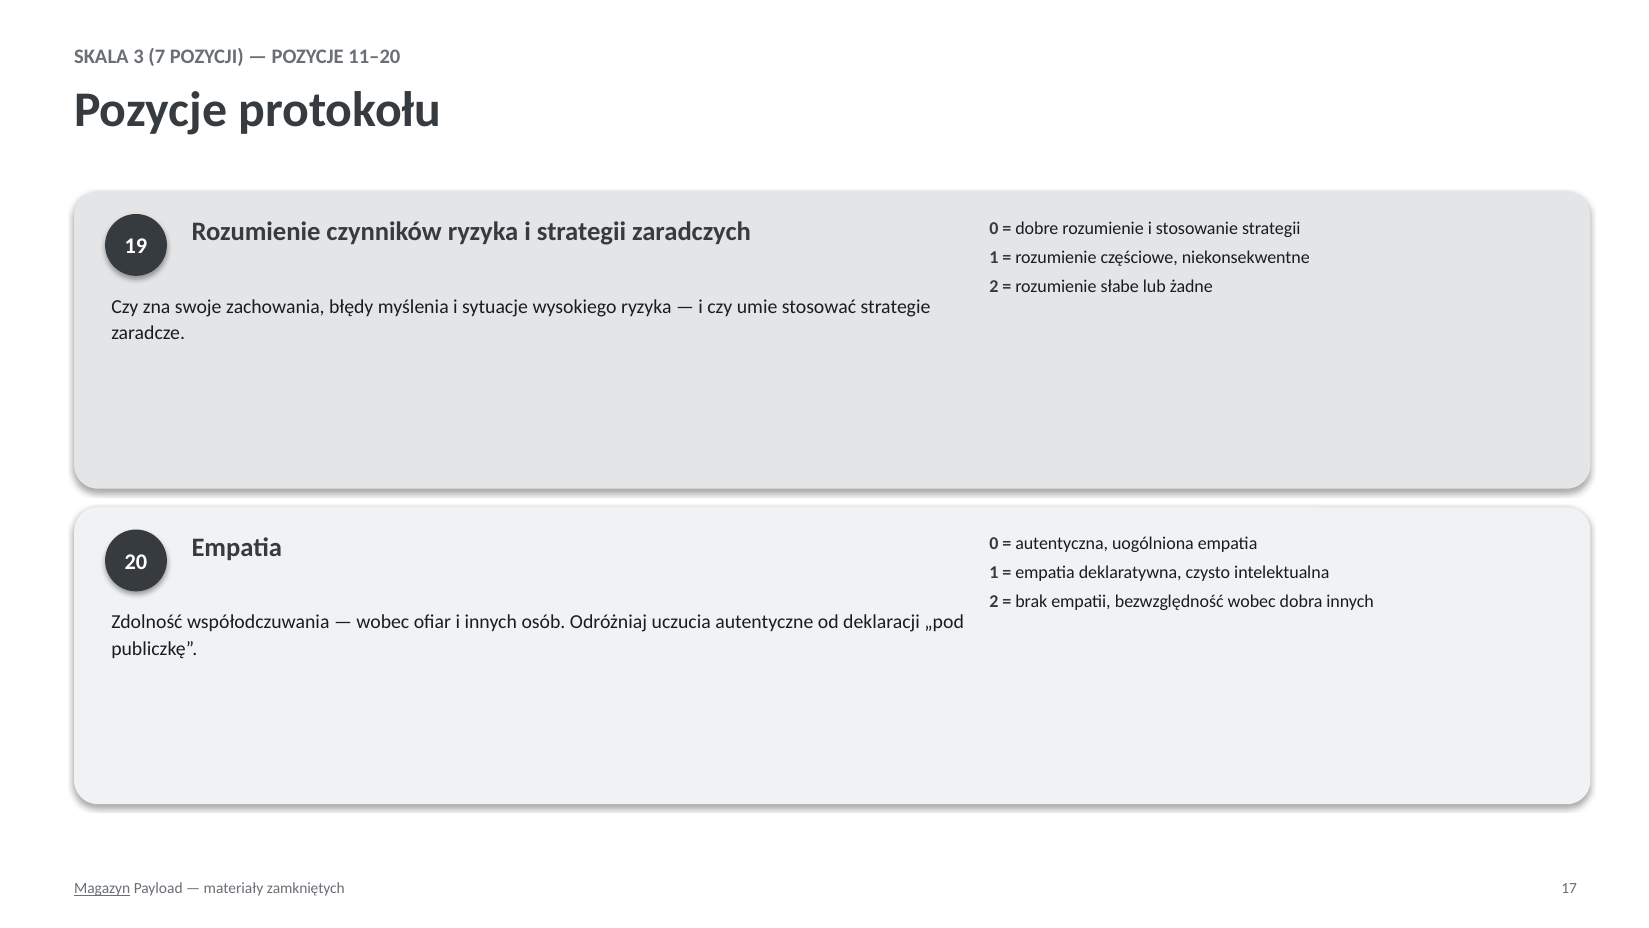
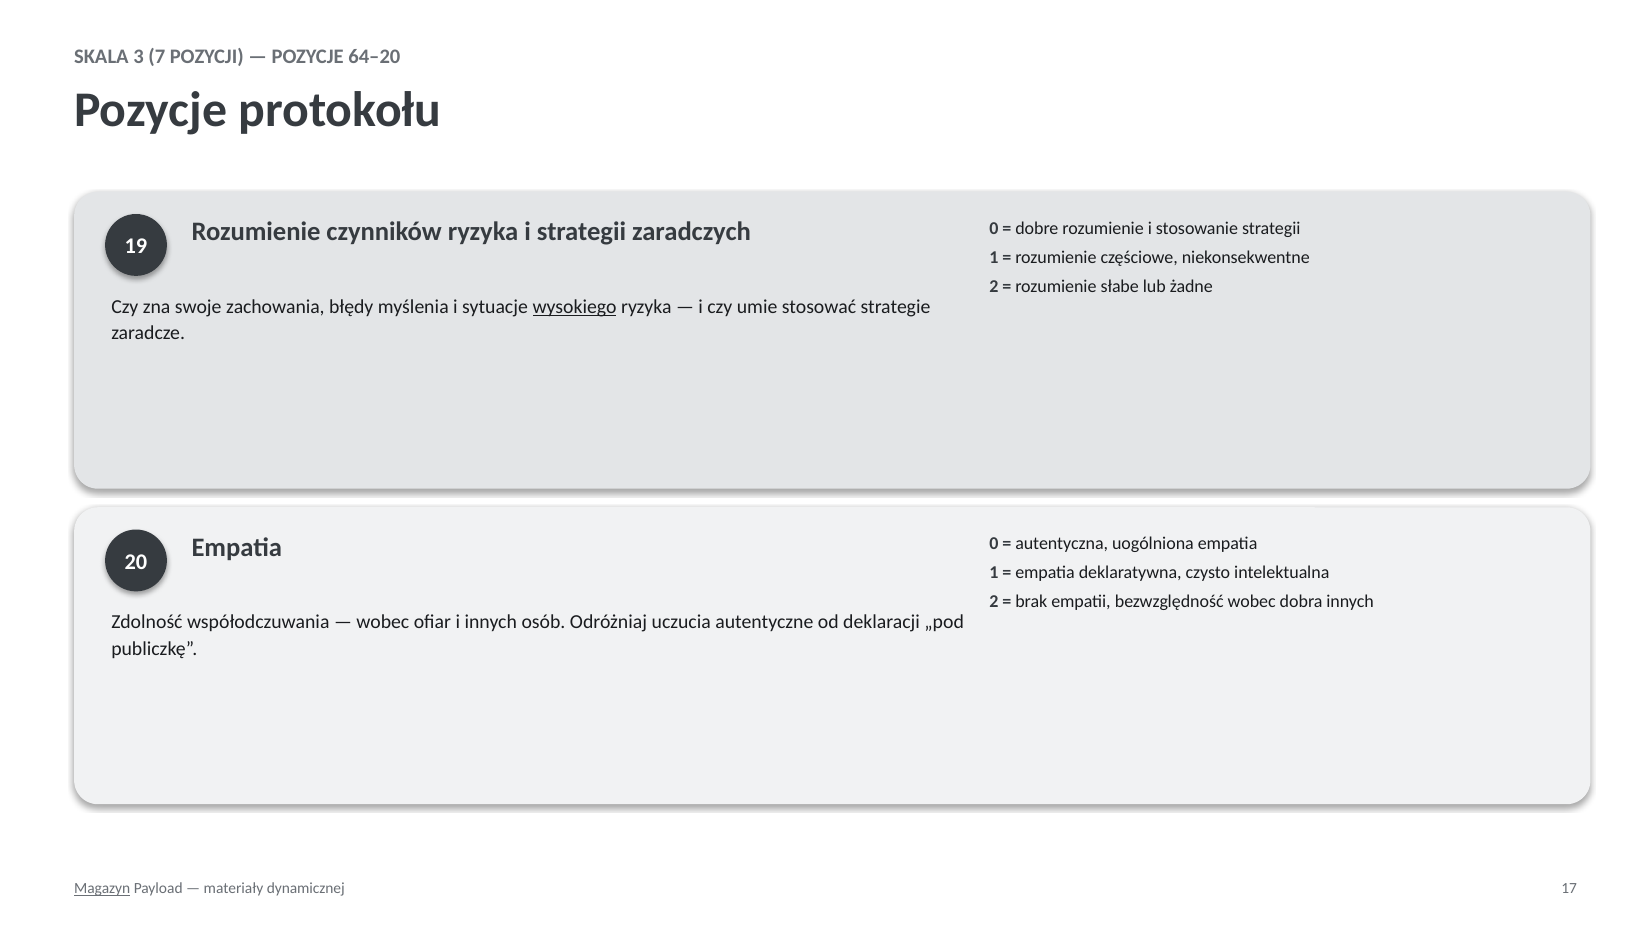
11–20: 11–20 -> 64–20
wysokiego underline: none -> present
zamkniętych: zamkniętych -> dynamicznej
